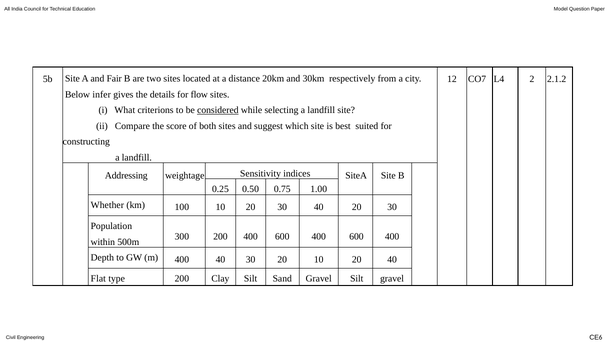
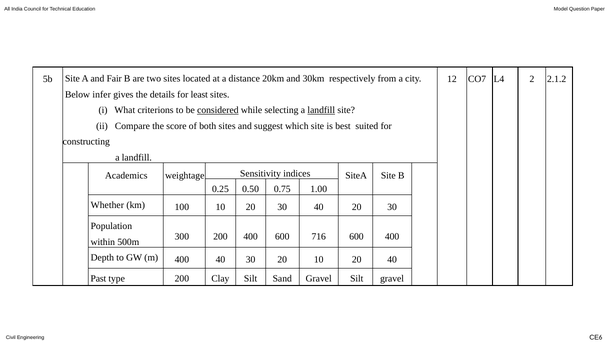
flow: flow -> least
landfill at (321, 110) underline: none -> present
Addressing: Addressing -> Academics
200 400 600 400: 400 -> 716
Flat: Flat -> Past
